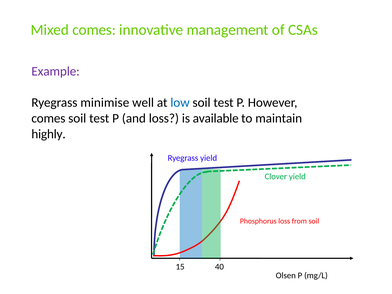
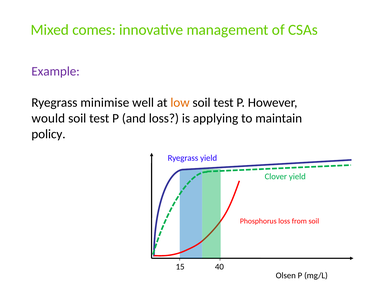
low colour: blue -> orange
comes at (48, 118): comes -> would
available: available -> applying
highly: highly -> policy
